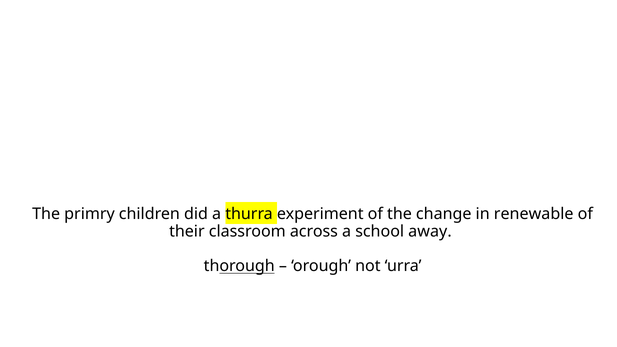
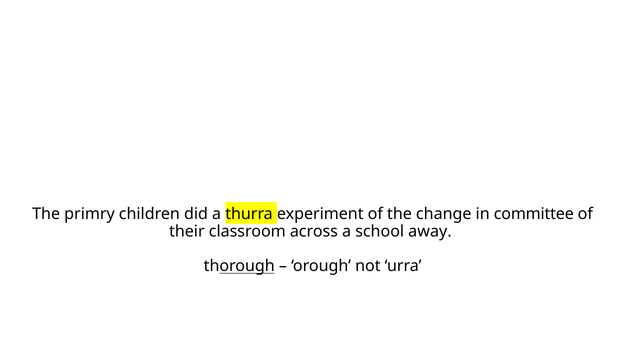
renewable: renewable -> committee
